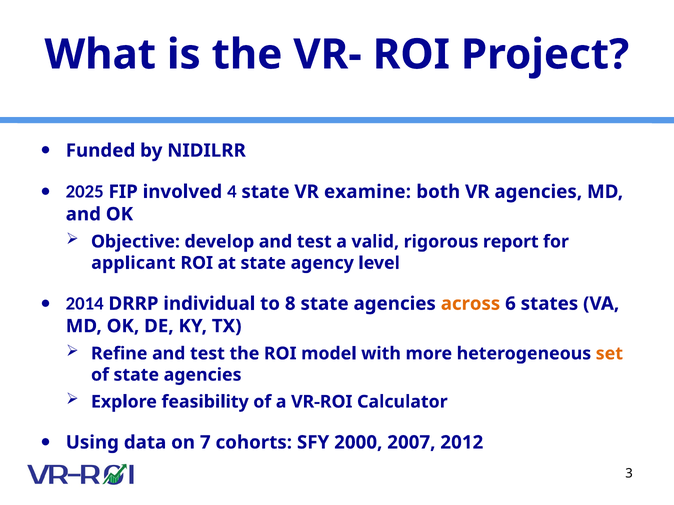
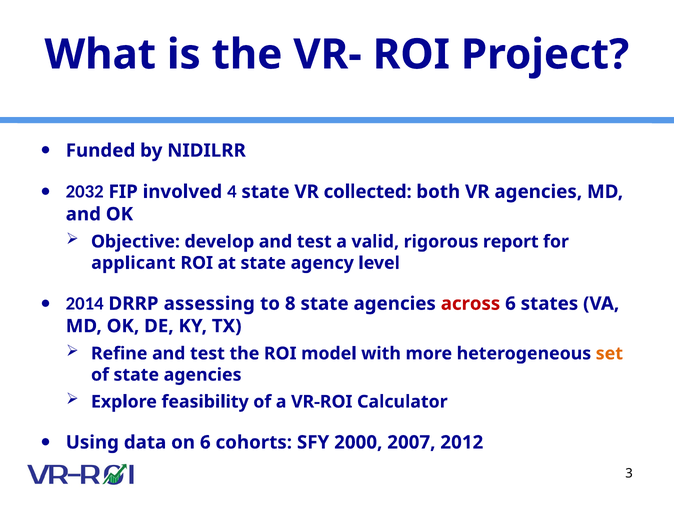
2025: 2025 -> 2032
examine: examine -> collected
individual: individual -> assessing
across colour: orange -> red
on 7: 7 -> 6
